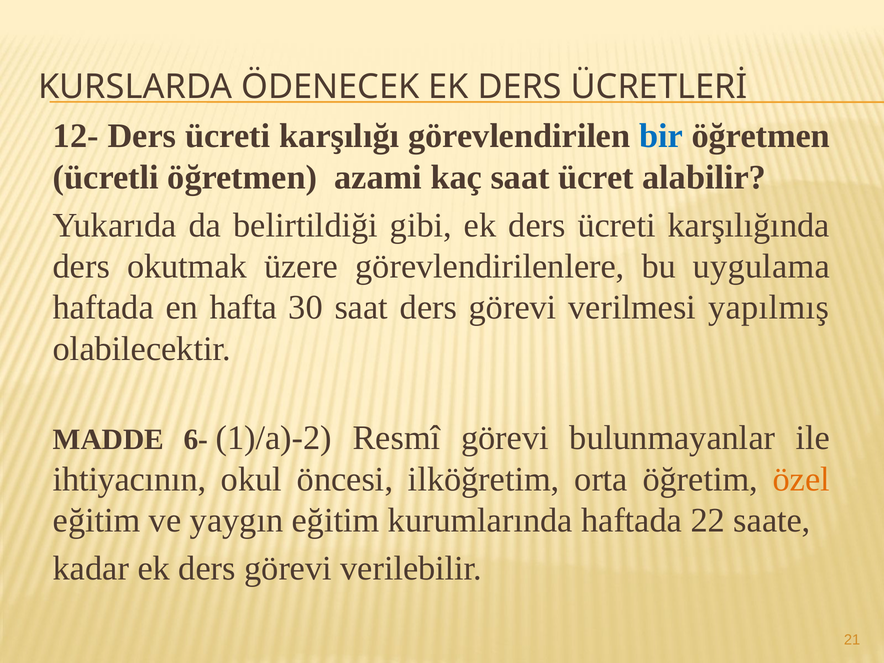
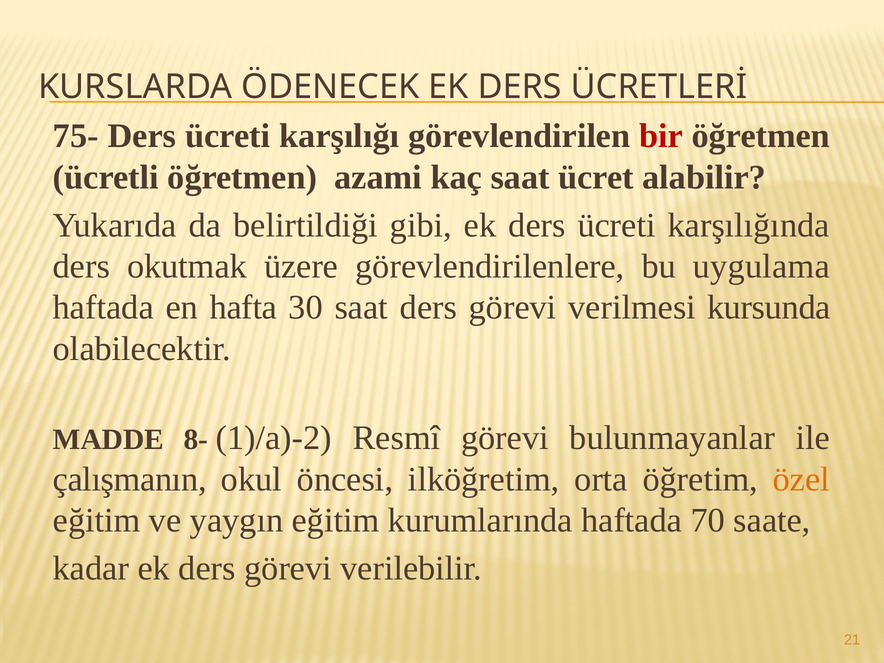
12-: 12- -> 75-
bir colour: blue -> red
yapılmış: yapılmış -> kursunda
6-: 6- -> 8-
ihtiyacının: ihtiyacının -> çalışmanın
22: 22 -> 70
